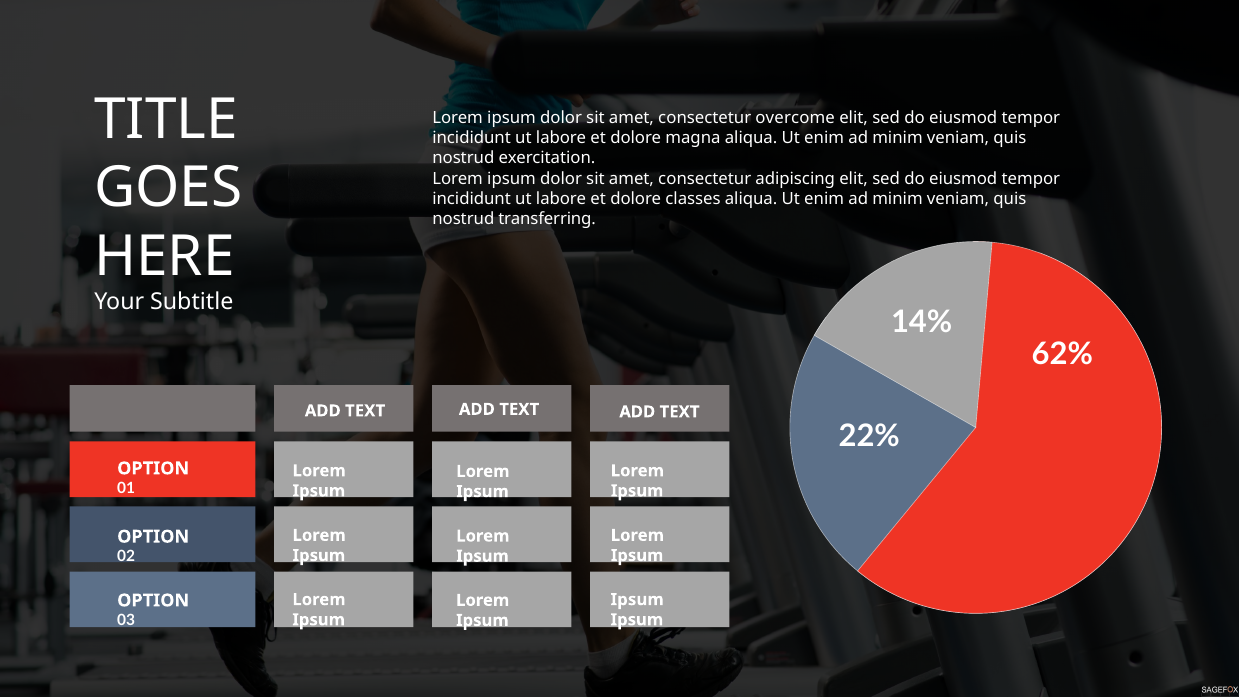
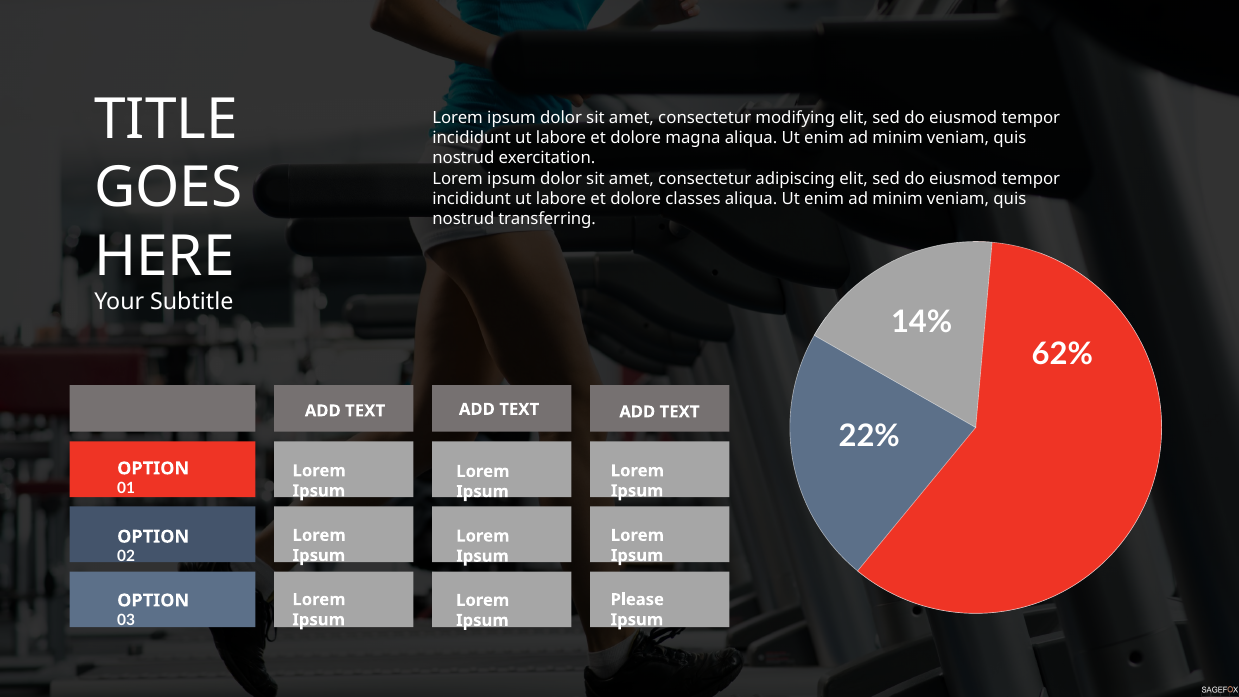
overcome: overcome -> modifying
Ipsum at (637, 600): Ipsum -> Please
